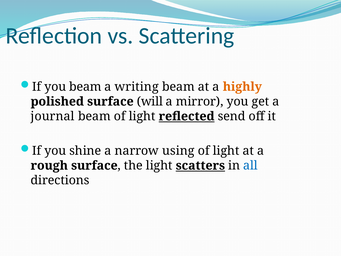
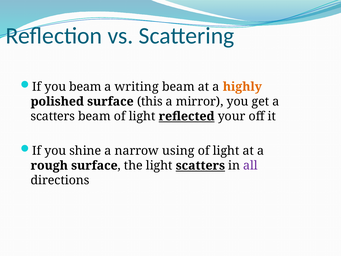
will: will -> this
journal at (53, 116): journal -> scatters
send: send -> your
all colour: blue -> purple
